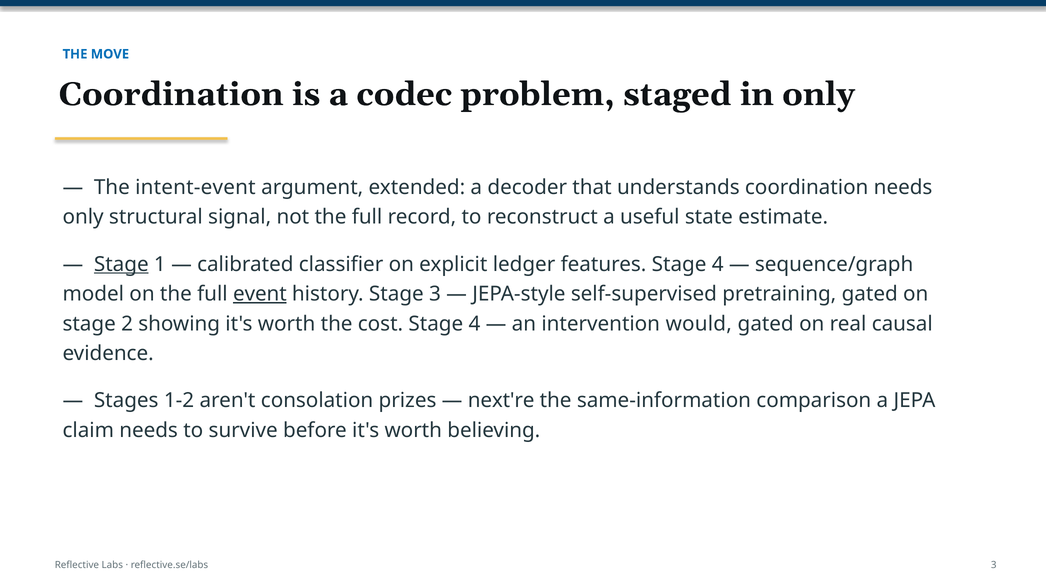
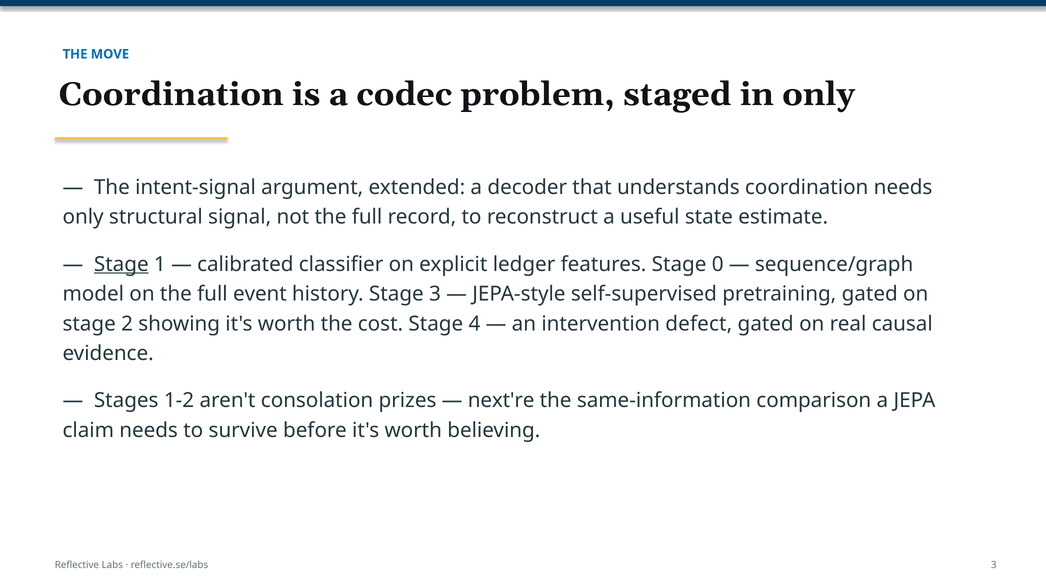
intent-event: intent-event -> intent-signal
features Stage 4: 4 -> 0
event underline: present -> none
would: would -> defect
